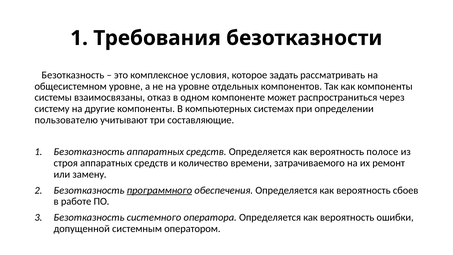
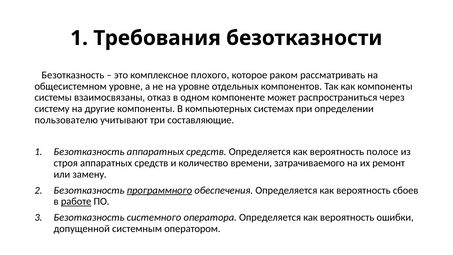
условия: условия -> плохого
задать: задать -> раком
работе underline: none -> present
